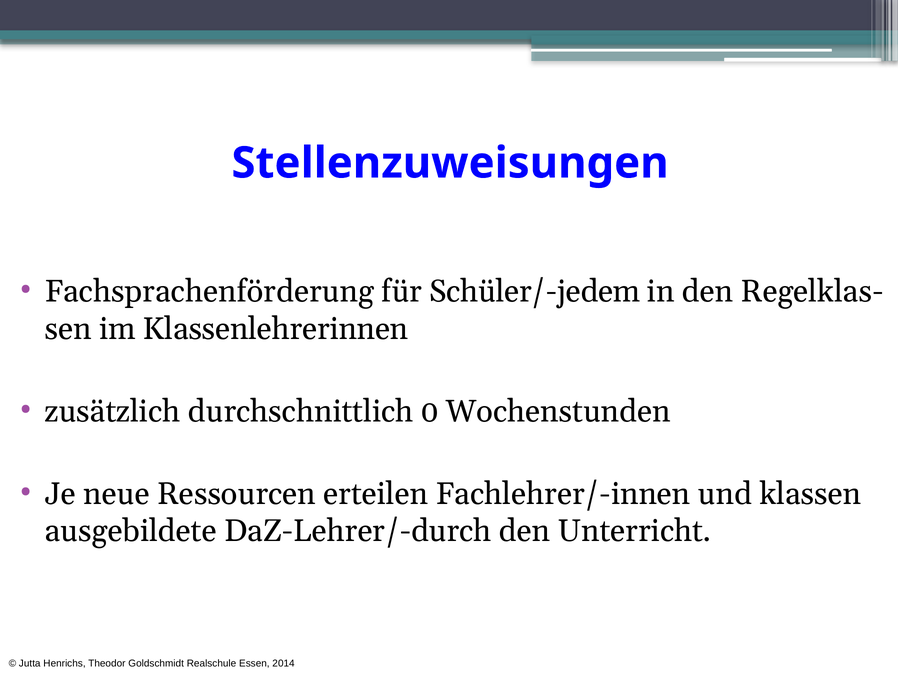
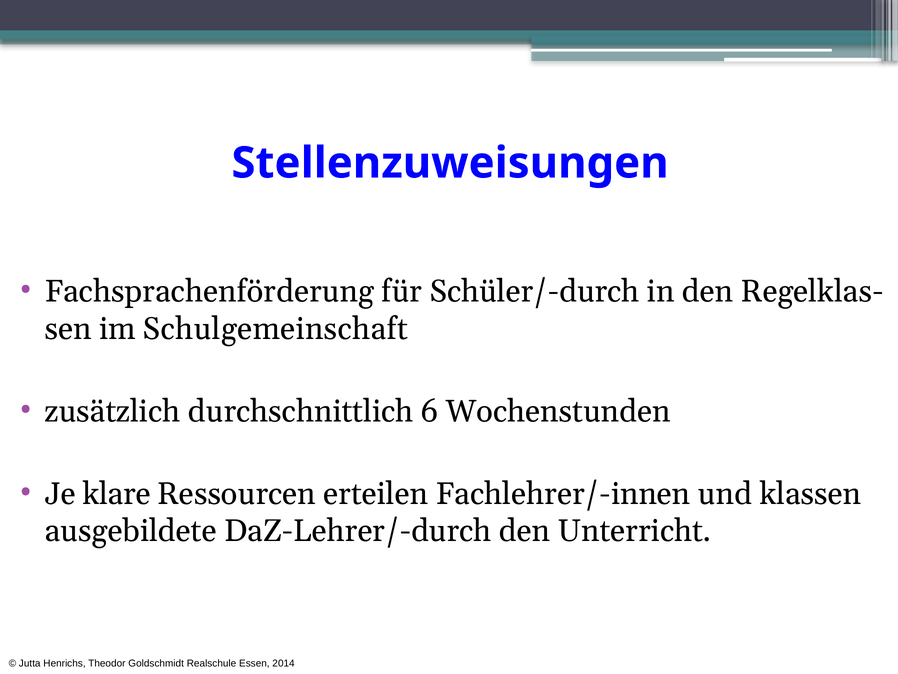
Schüler/-jedem: Schüler/-jedem -> Schüler/-durch
Klassenlehrerinnen: Klassenlehrerinnen -> Schulgemeinschaft
0: 0 -> 6
neue: neue -> klare
